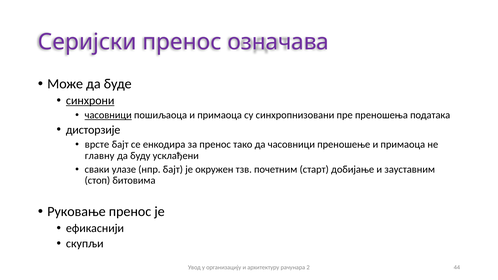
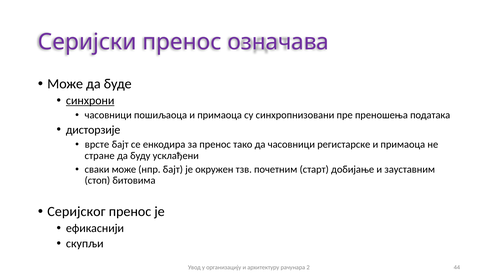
часовници at (108, 115) underline: present -> none
преношење: преношење -> регистарске
главну: главну -> стране
сваки улазе: улазе -> може
Руковање: Руковање -> Серијског
